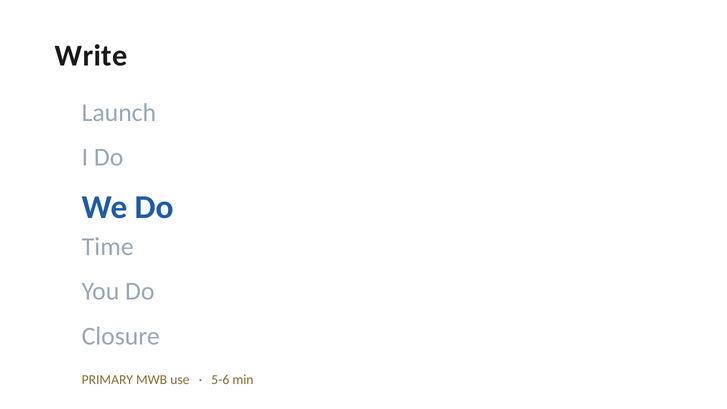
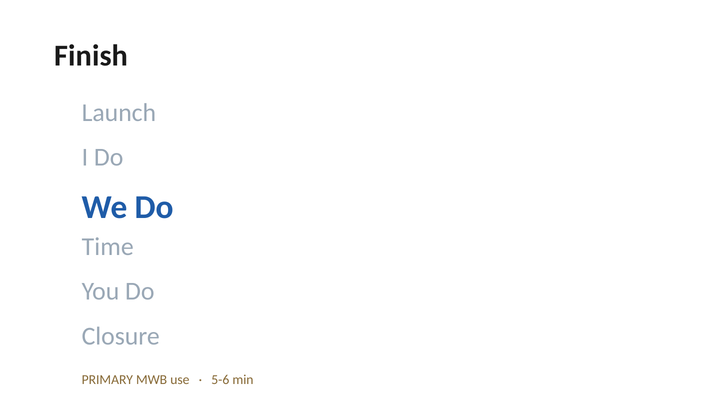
Write: Write -> Finish
